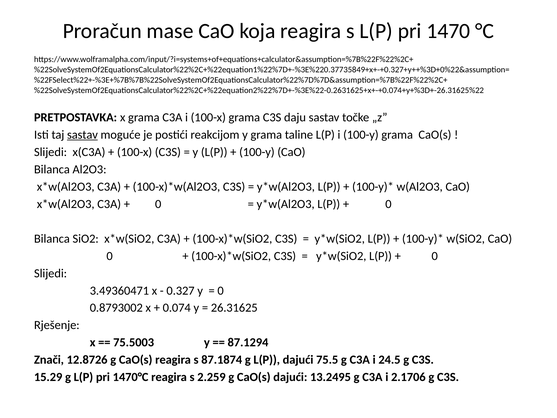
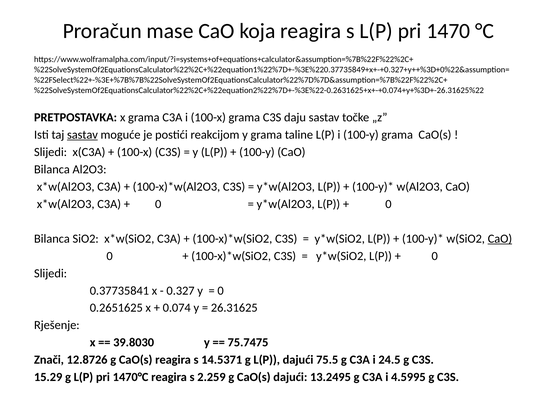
CaO at (500, 239) underline: none -> present
3.49360471: 3.49360471 -> 0.37735841
0.8793002: 0.8793002 -> 0.2651625
75.5003: 75.5003 -> 39.8030
87.1294: 87.1294 -> 75.7475
87.1874: 87.1874 -> 14.5371
2.1706: 2.1706 -> 4.5995
